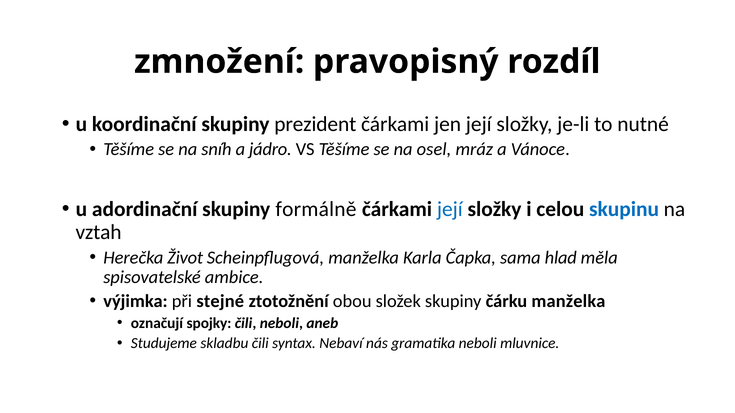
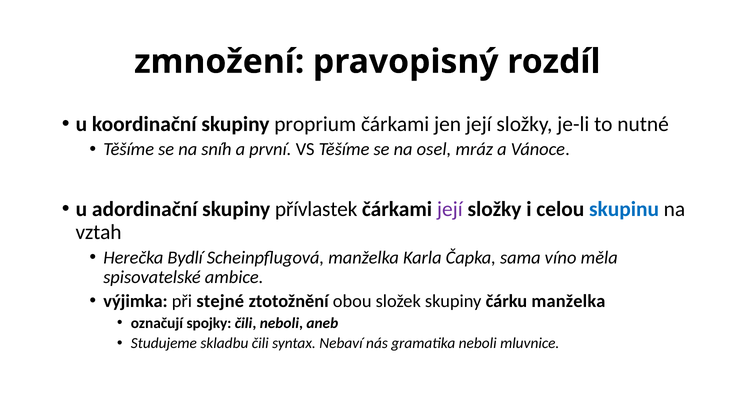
prezident: prezident -> proprium
jádro: jádro -> první
formálně: formálně -> přívlastek
její at (450, 209) colour: blue -> purple
Život: Život -> Bydlí
hlad: hlad -> víno
